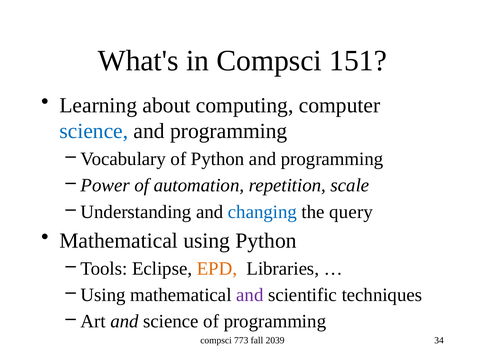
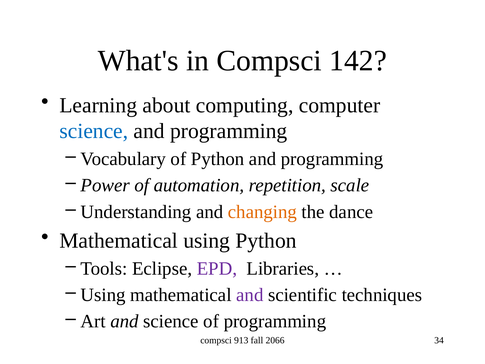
151: 151 -> 142
changing colour: blue -> orange
query: query -> dance
EPD colour: orange -> purple
773: 773 -> 913
2039: 2039 -> 2066
